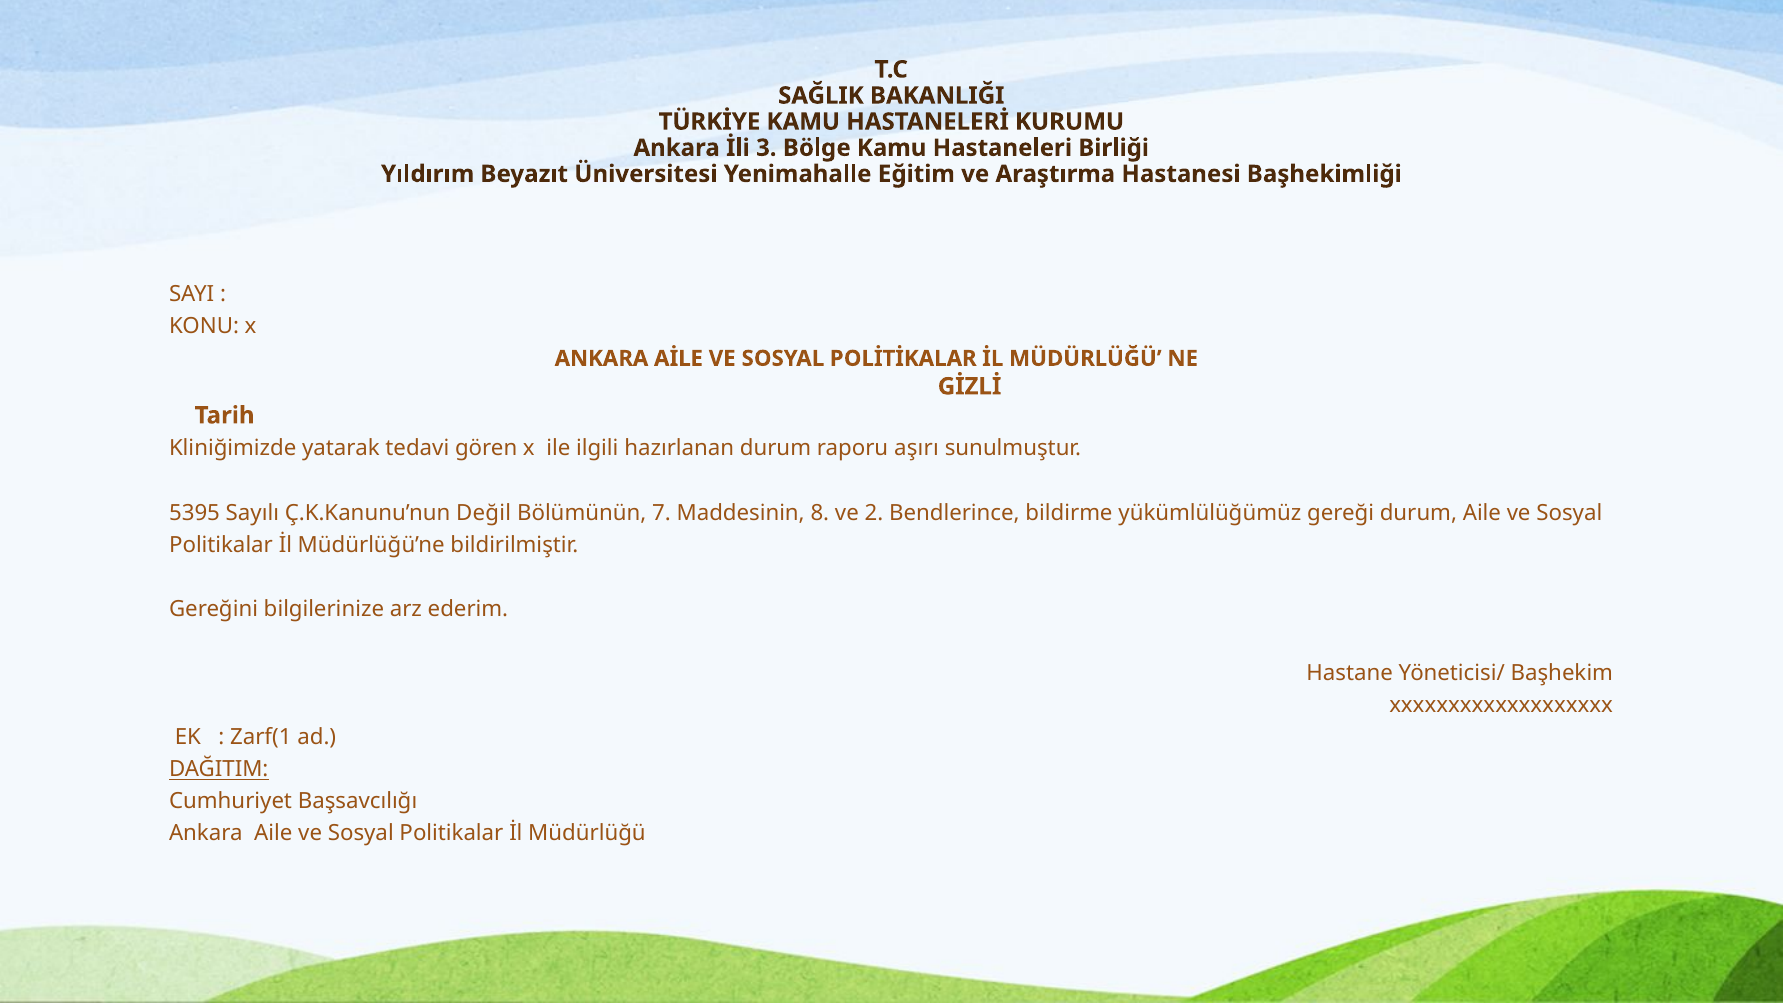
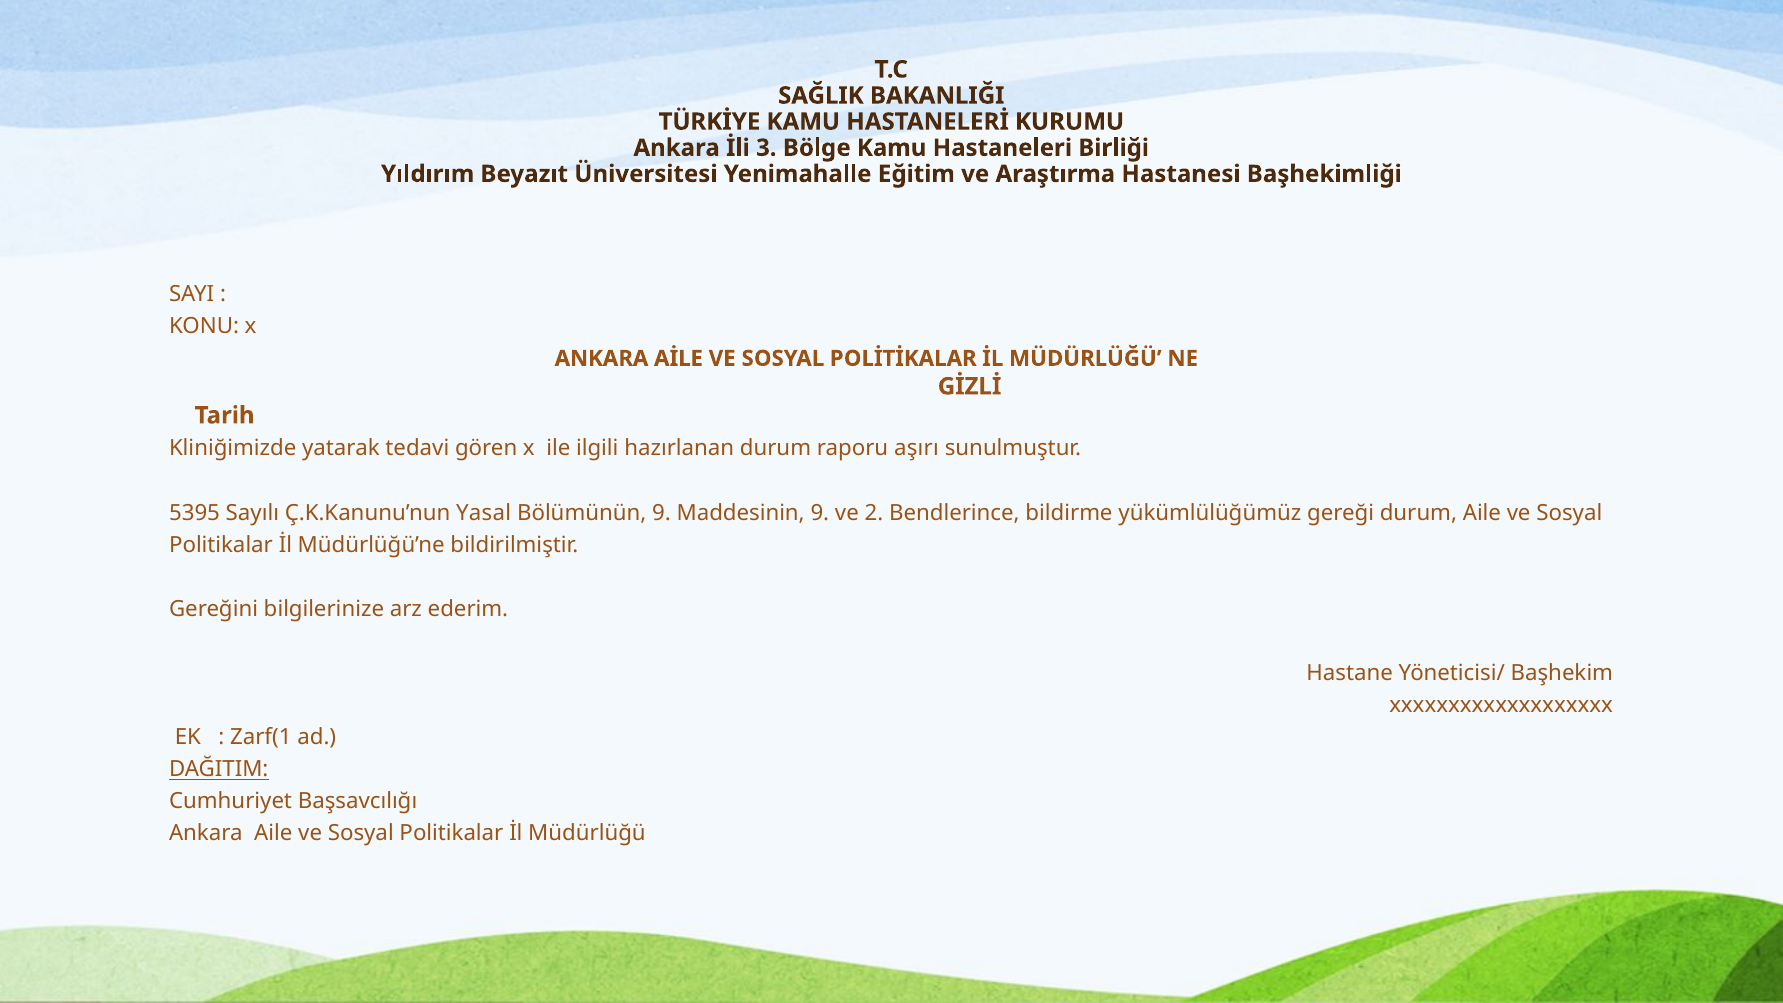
Değil: Değil -> Yasal
Bölümünün 7: 7 -> 9
Maddesinin 8: 8 -> 9
